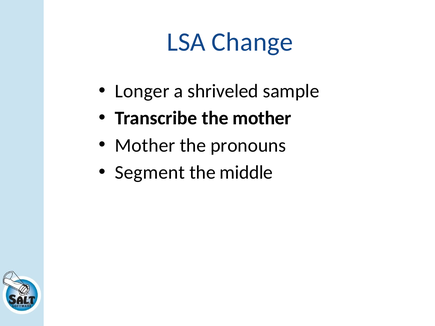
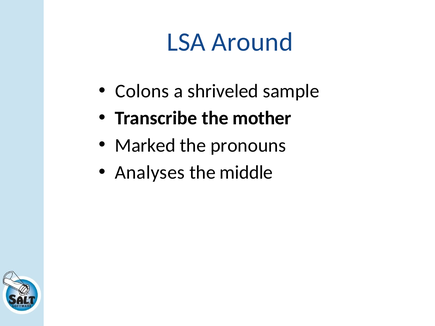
Change: Change -> Around
Longer: Longer -> Colons
Mother at (145, 145): Mother -> Marked
Segment: Segment -> Analyses
